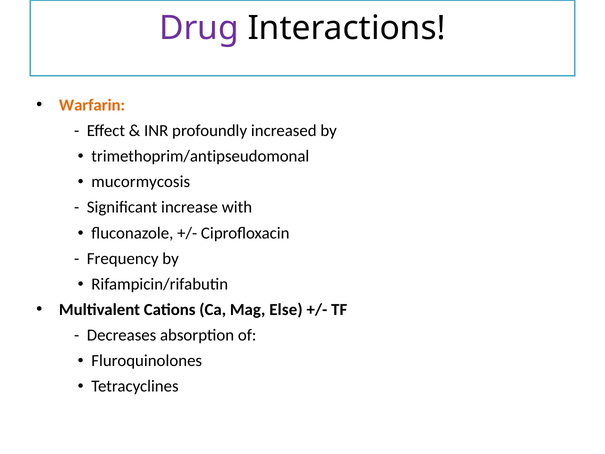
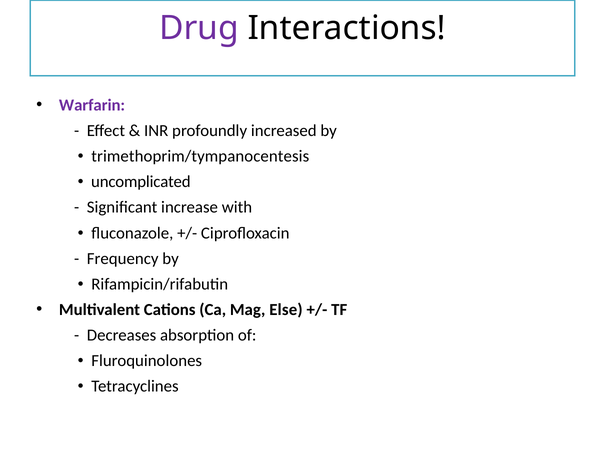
Warfarin colour: orange -> purple
trimethoprim/antipseudomonal: trimethoprim/antipseudomonal -> trimethoprim/tympanocentesis
mucormycosis: mucormycosis -> uncomplicated
